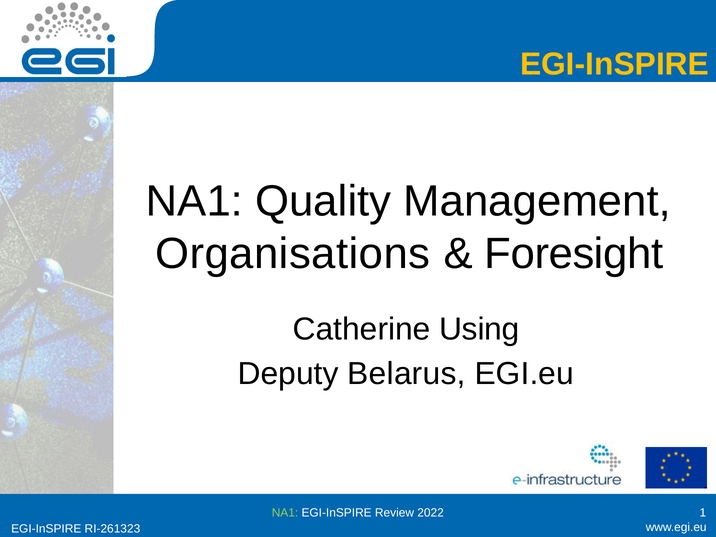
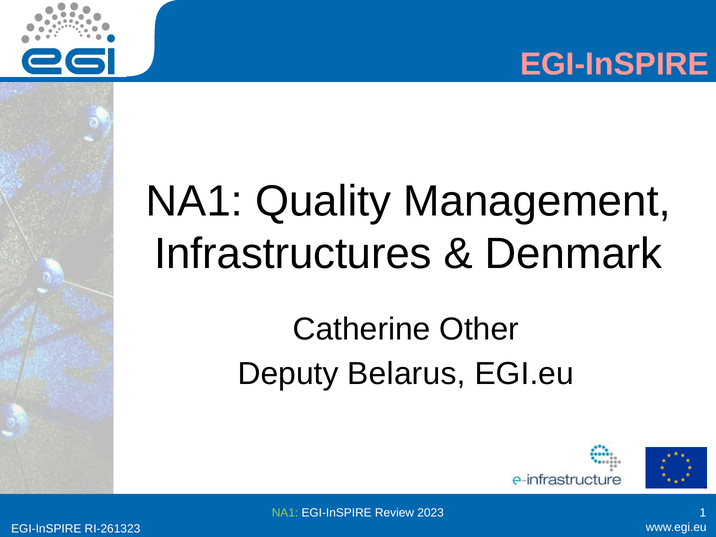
EGI-InSPIRE at (615, 64) colour: yellow -> pink
Organisations: Organisations -> Infrastructures
Foresight: Foresight -> Denmark
Using: Using -> Other
2022: 2022 -> 2023
